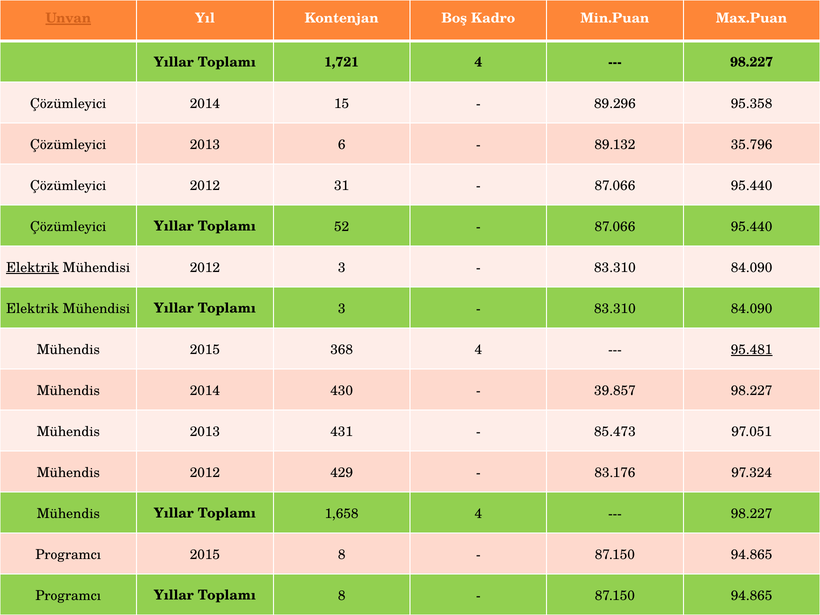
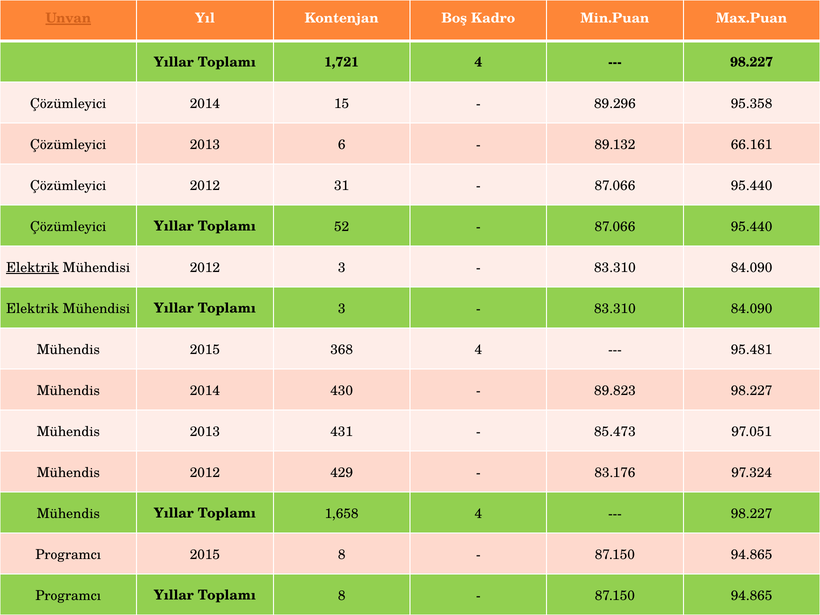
35.796: 35.796 -> 66.161
95.481 underline: present -> none
39.857: 39.857 -> 89.823
